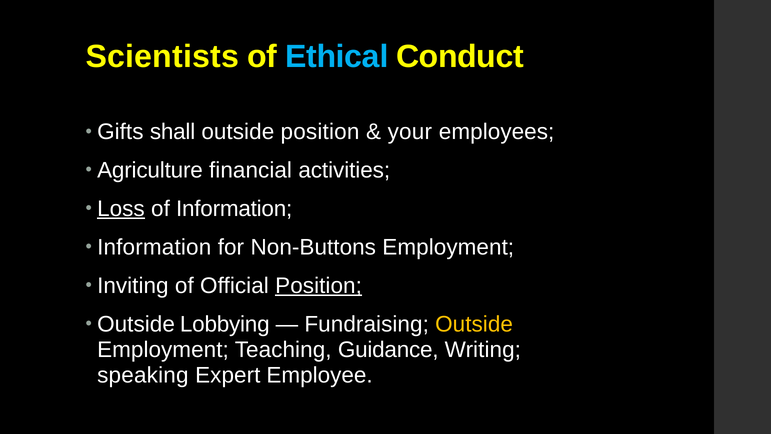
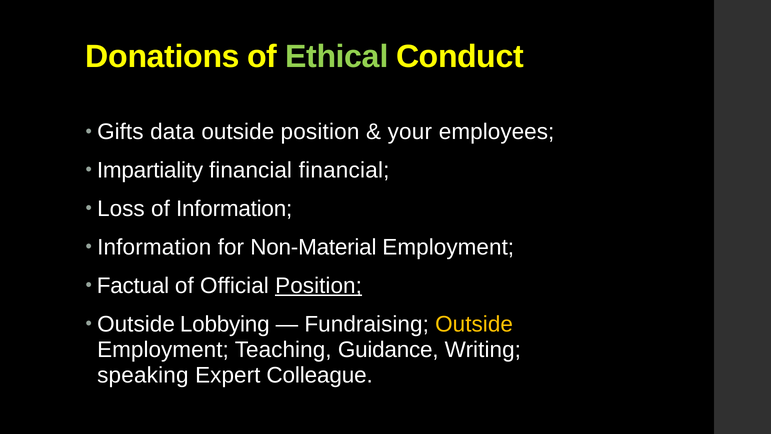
Scientists: Scientists -> Donations
Ethical colour: light blue -> light green
shall: shall -> data
Agriculture: Agriculture -> Impartiality
financial activities: activities -> financial
Loss underline: present -> none
Non-Buttons: Non-Buttons -> Non-Material
Inviting: Inviting -> Factual
Employee: Employee -> Colleague
